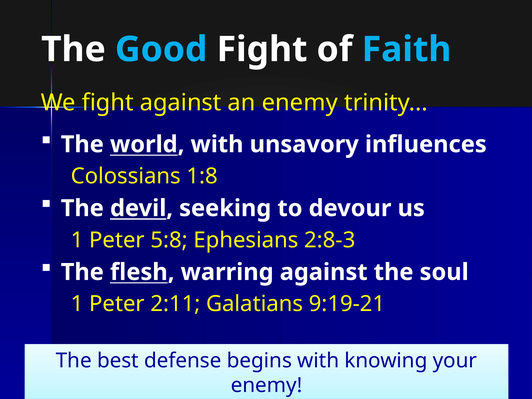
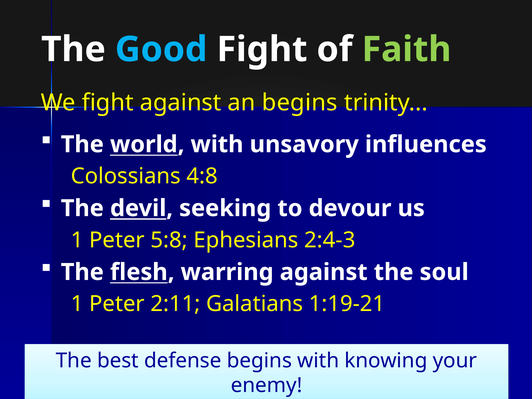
Faith colour: light blue -> light green
an enemy: enemy -> begins
1:8: 1:8 -> 4:8
2:8-3: 2:8-3 -> 2:4-3
9:19-21: 9:19-21 -> 1:19-21
